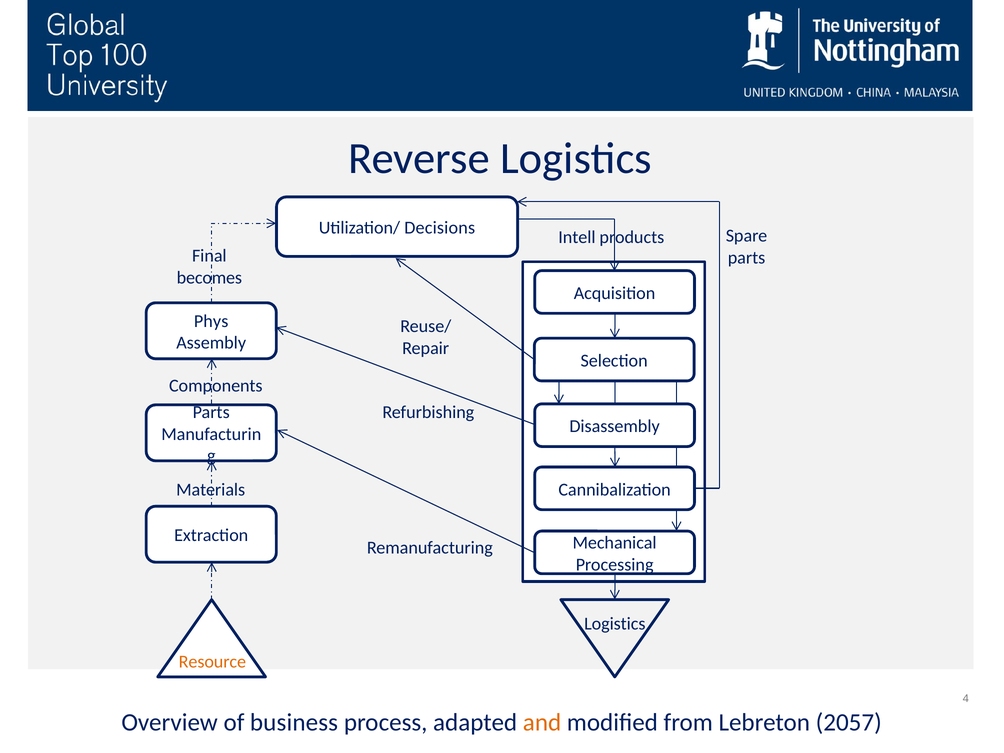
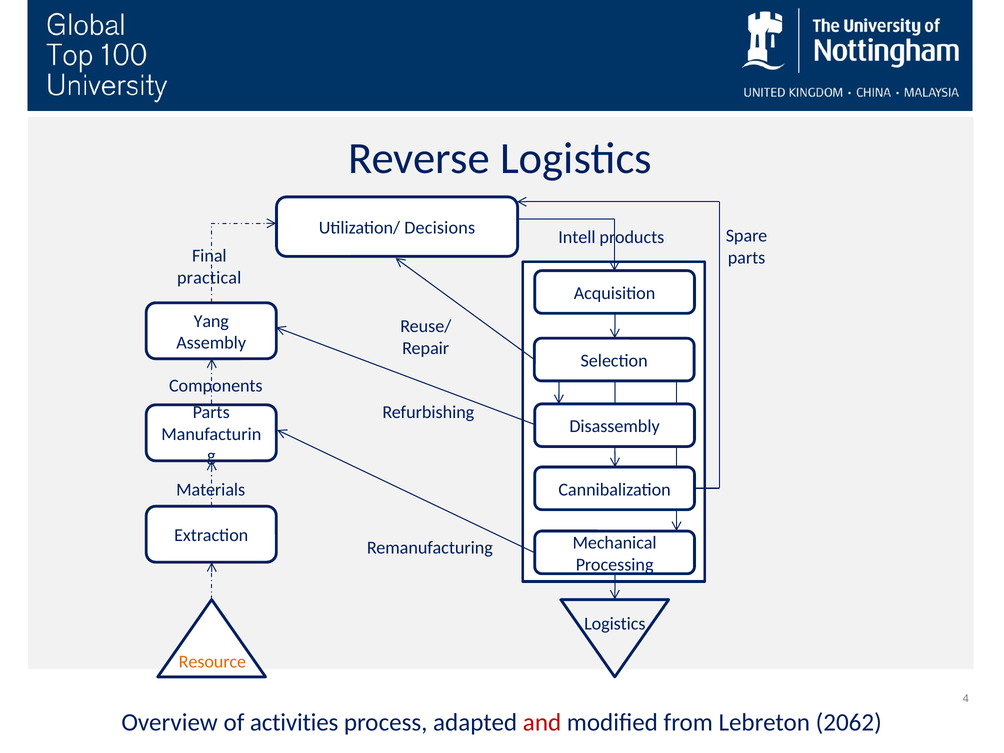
becomes: becomes -> practical
Phys: Phys -> Yang
business: business -> activities
and colour: orange -> red
2057: 2057 -> 2062
